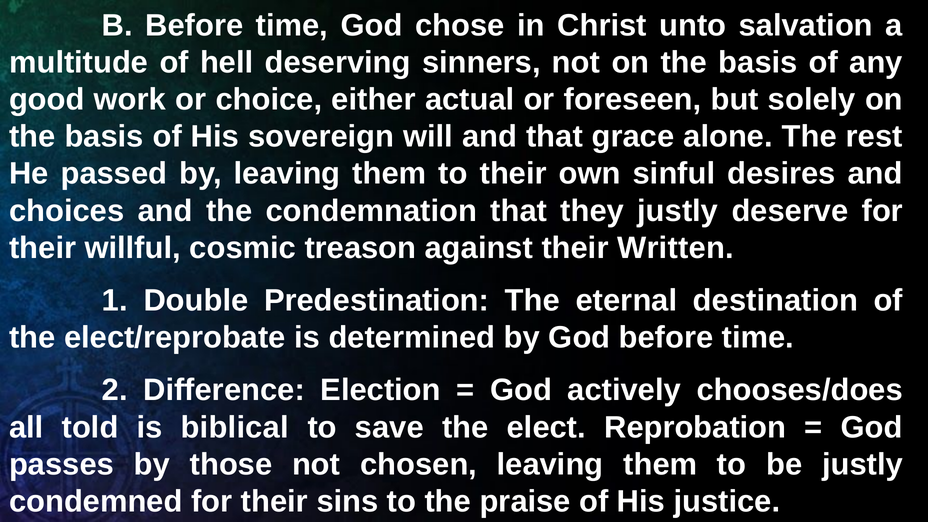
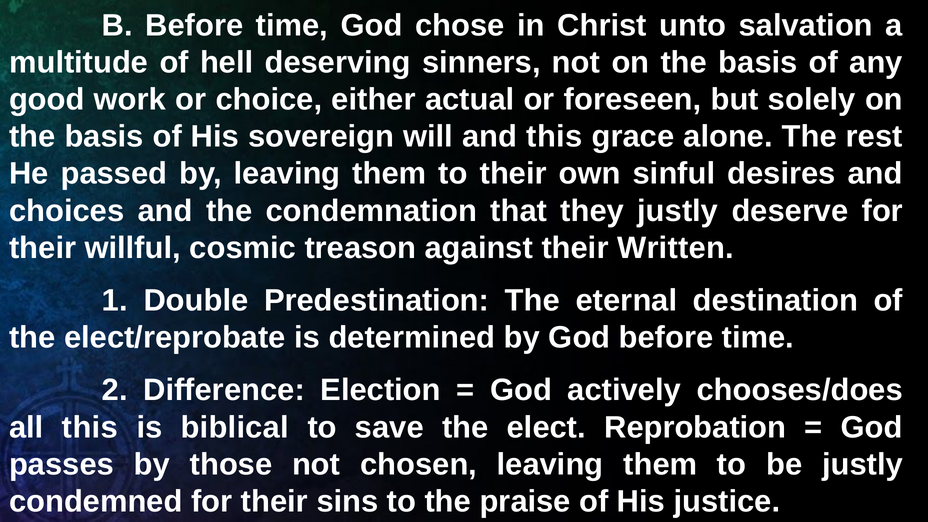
and that: that -> this
all told: told -> this
